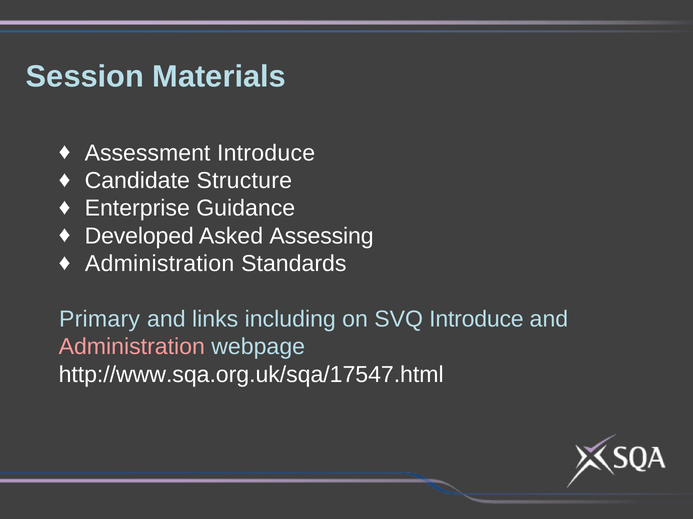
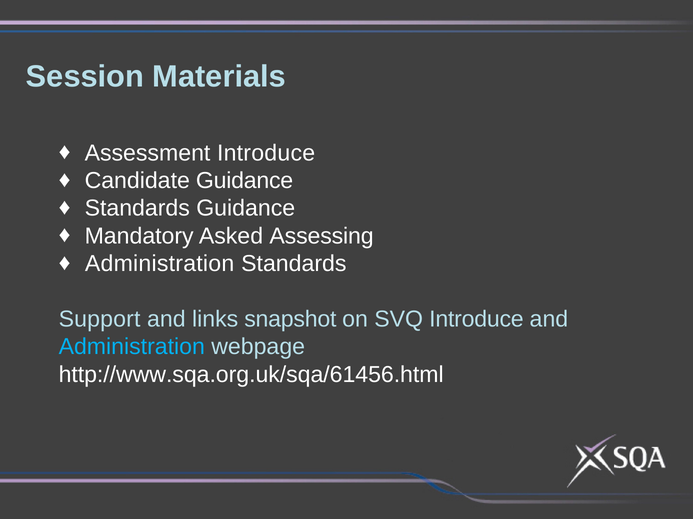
Candidate Structure: Structure -> Guidance
Enterprise at (137, 209): Enterprise -> Standards
Developed: Developed -> Mandatory
Primary: Primary -> Support
including: including -> snapshot
Administration at (132, 347) colour: pink -> light blue
http://www.sqa.org.uk/sqa/17547.html: http://www.sqa.org.uk/sqa/17547.html -> http://www.sqa.org.uk/sqa/61456.html
